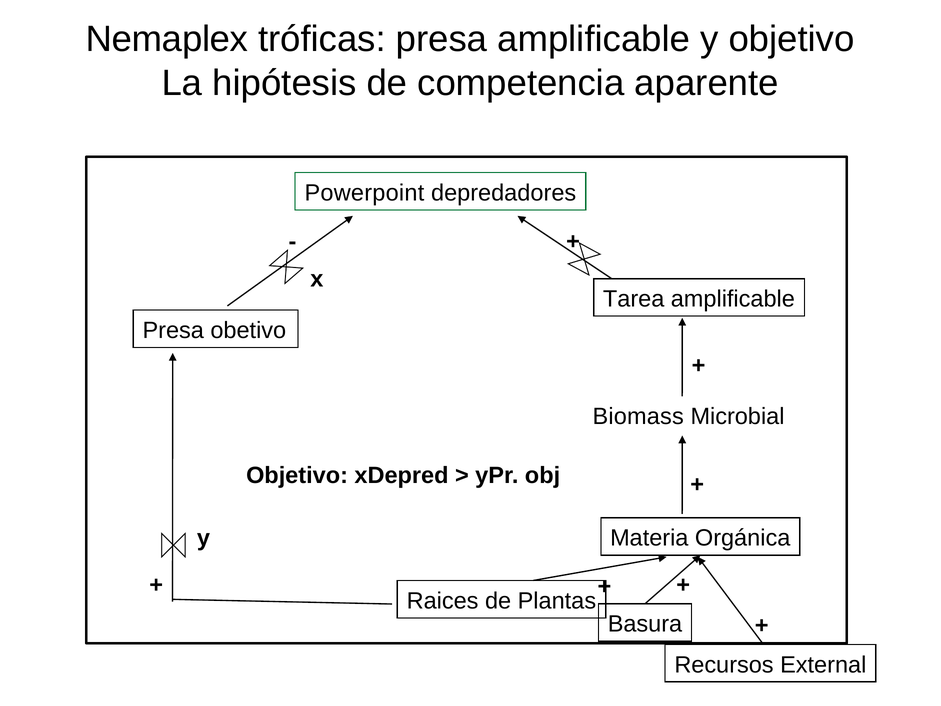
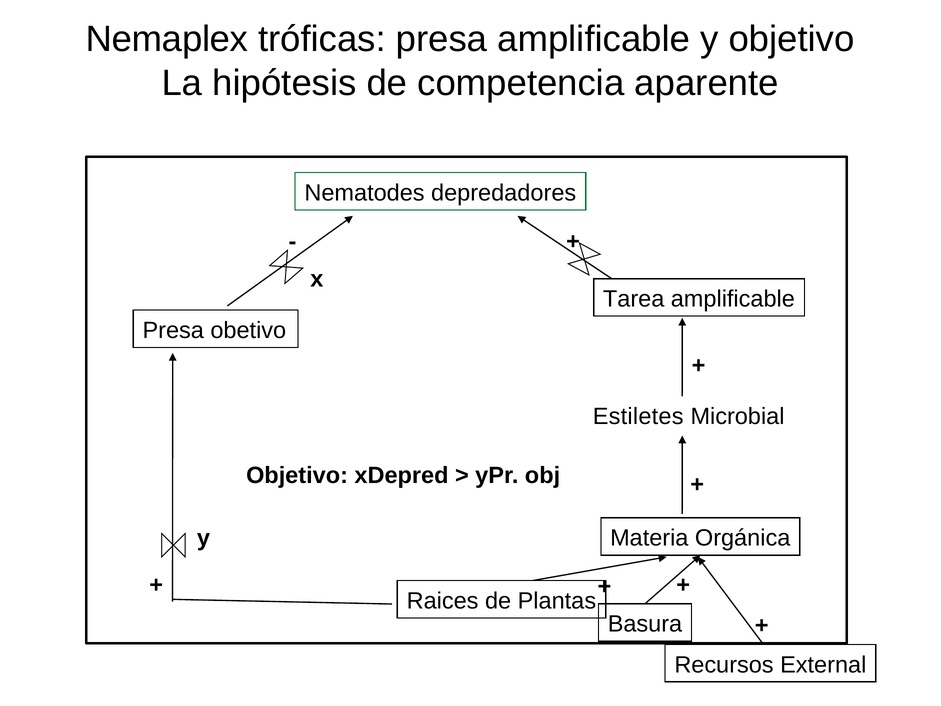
Powerpoint: Powerpoint -> Nematodes
Biomass: Biomass -> Estiletes
